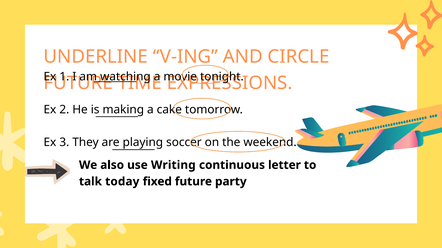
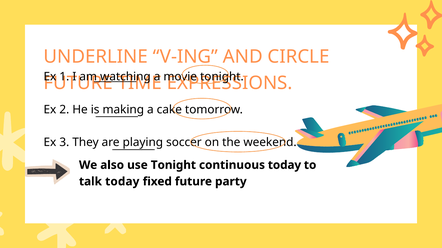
use Writing: Writing -> Tonight
continuous letter: letter -> today
